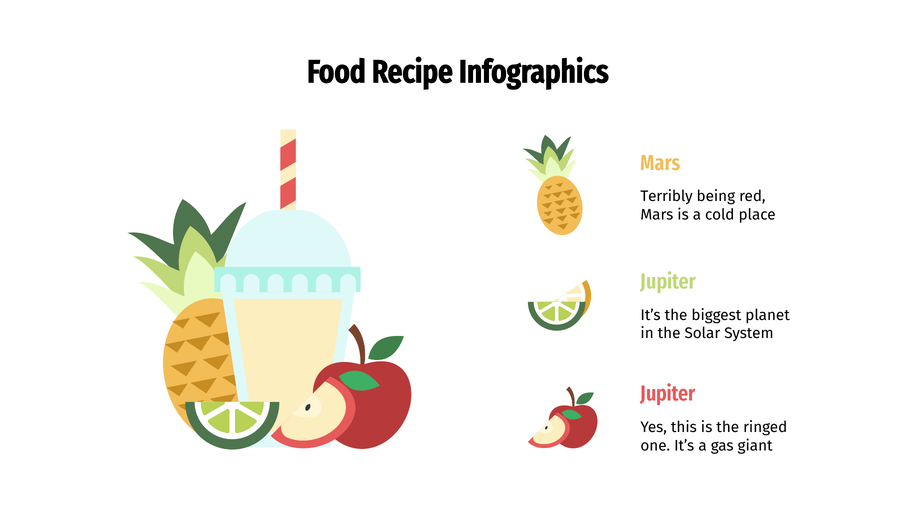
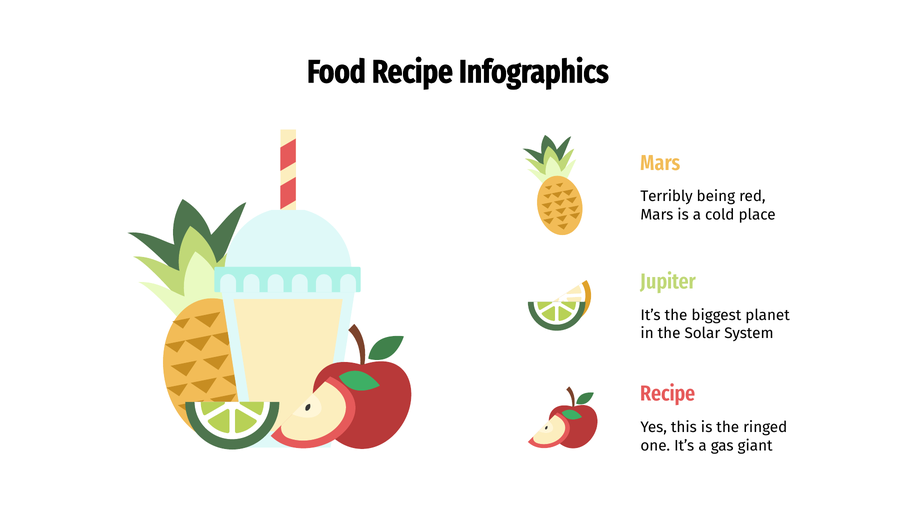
Jupiter at (668, 394): Jupiter -> Recipe
